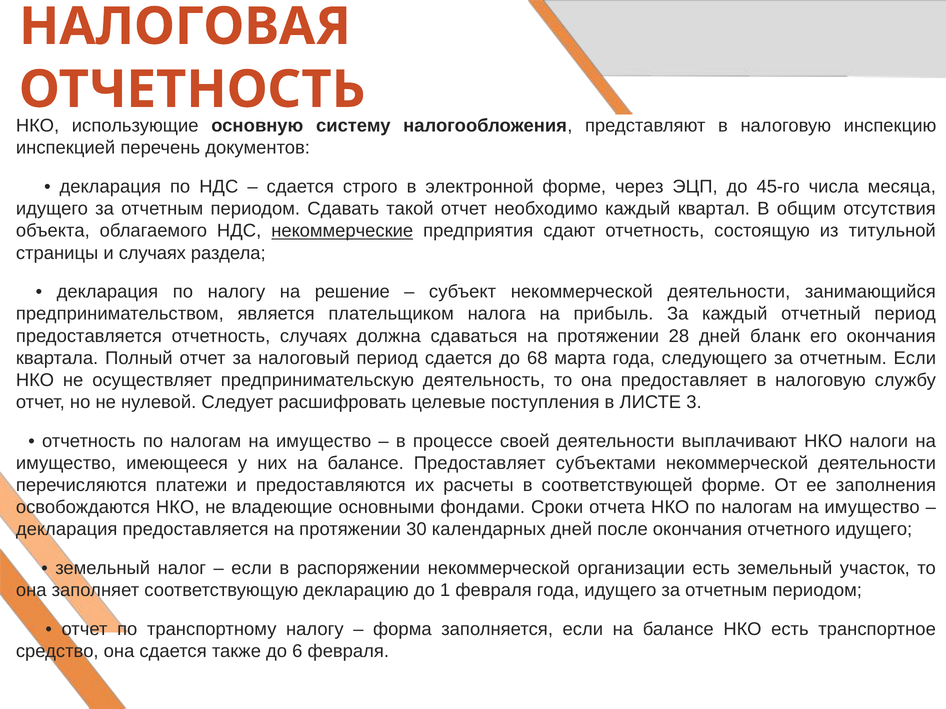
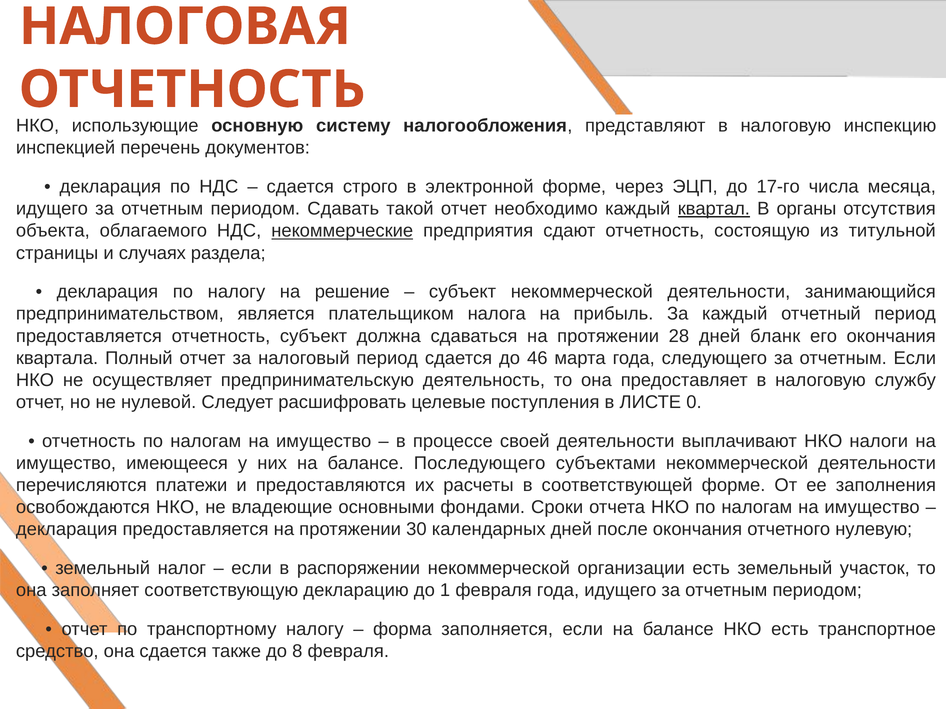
45-го: 45-го -> 17-го
квартал underline: none -> present
общим: общим -> органы
отчетность случаях: случаях -> субъект
68: 68 -> 46
3: 3 -> 0
балансе Предоставляет: Предоставляет -> Последующего
отчетного идущего: идущего -> нулевую
6: 6 -> 8
